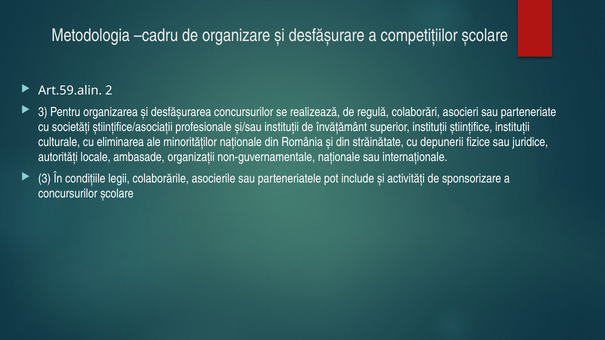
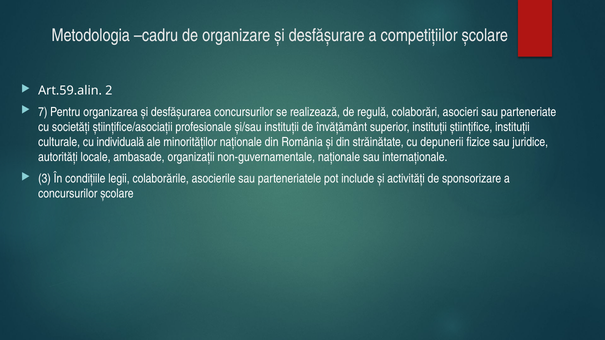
3 at (43, 112): 3 -> 7
eliminarea: eliminarea -> individuală
